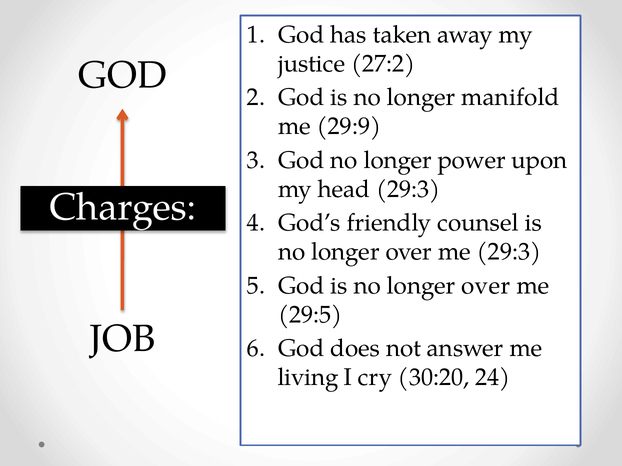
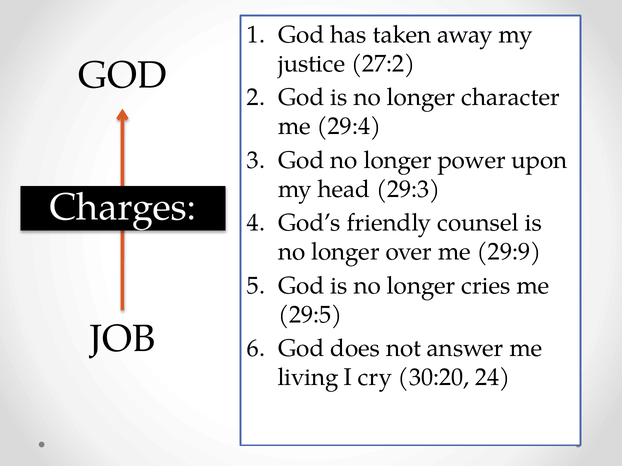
manifold: manifold -> character
29:9: 29:9 -> 29:4
me 29:3: 29:3 -> 29:9
over at (486, 286): over -> cries
